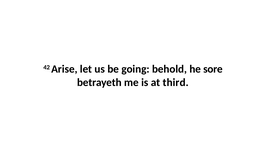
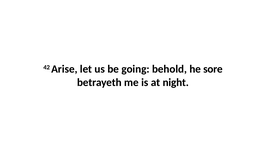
third: third -> night
